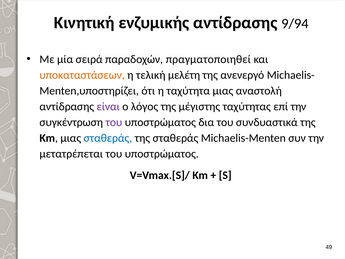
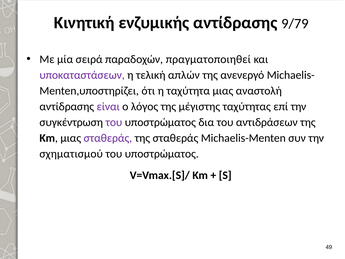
9/94: 9/94 -> 9/79
υποκαταστάσεων colour: orange -> purple
μελέτη: μελέτη -> απλών
συνδυαστικά: συνδυαστικά -> αντιδράσεων
σταθεράς at (108, 138) colour: blue -> purple
μετατρέπεται: μετατρέπεται -> σχηματισμού
